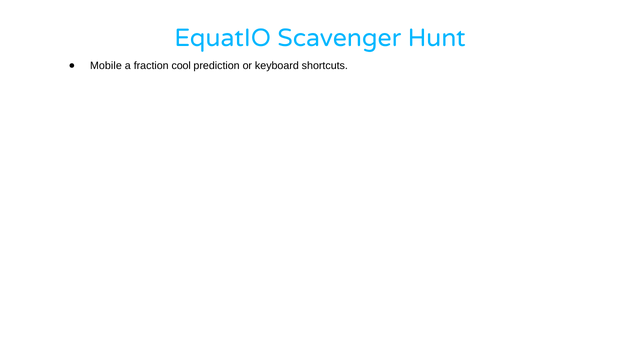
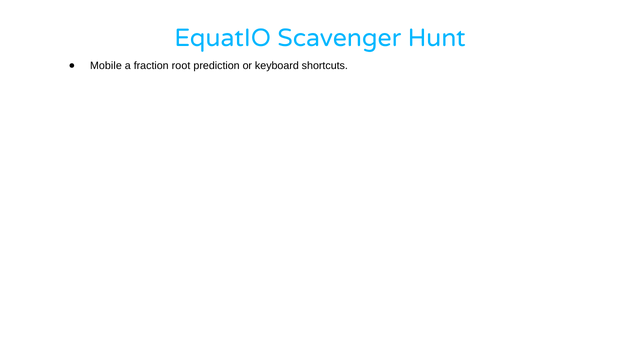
cool: cool -> root
